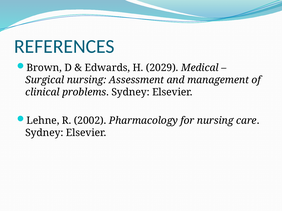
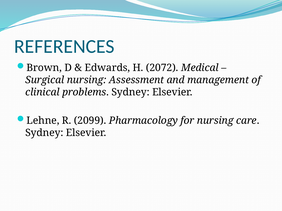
2029: 2029 -> 2072
2002: 2002 -> 2099
